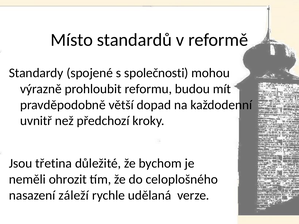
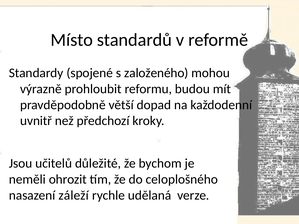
společnosti: společnosti -> založeného
třetina: třetina -> učitelů
